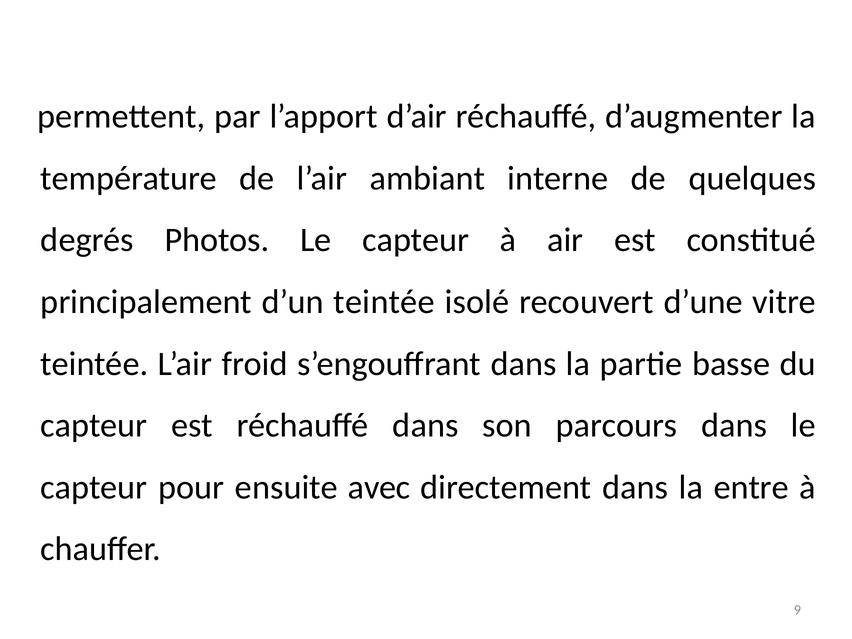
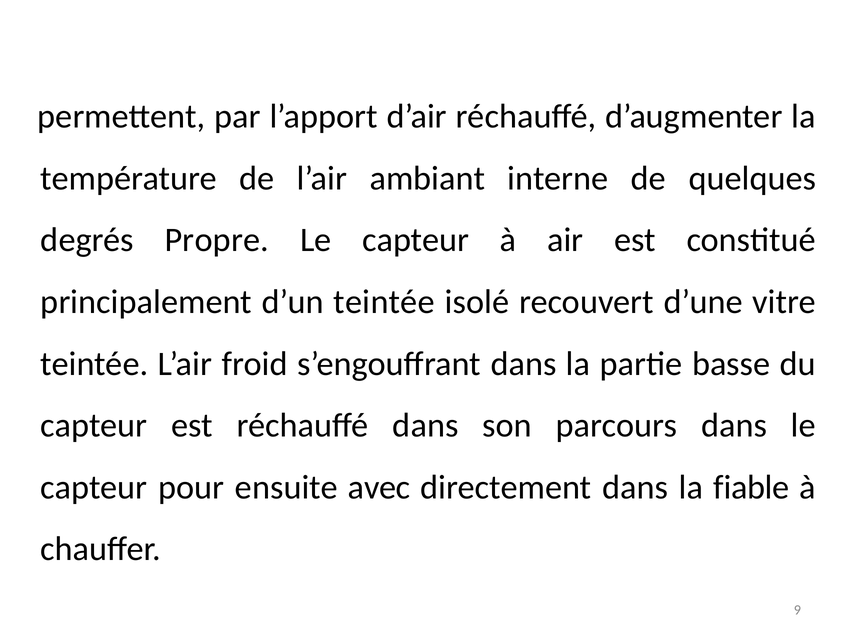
Photos: Photos -> Propre
entre: entre -> fiable
